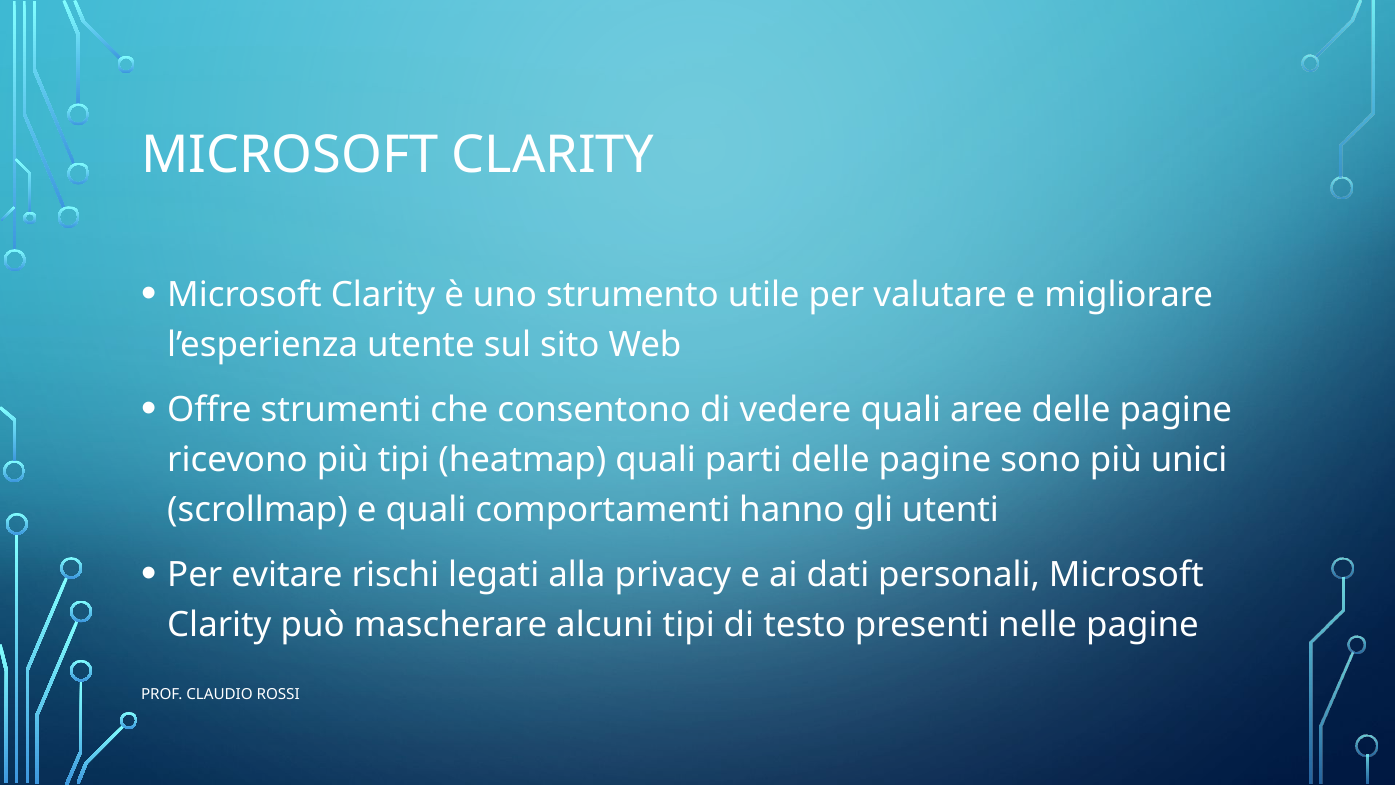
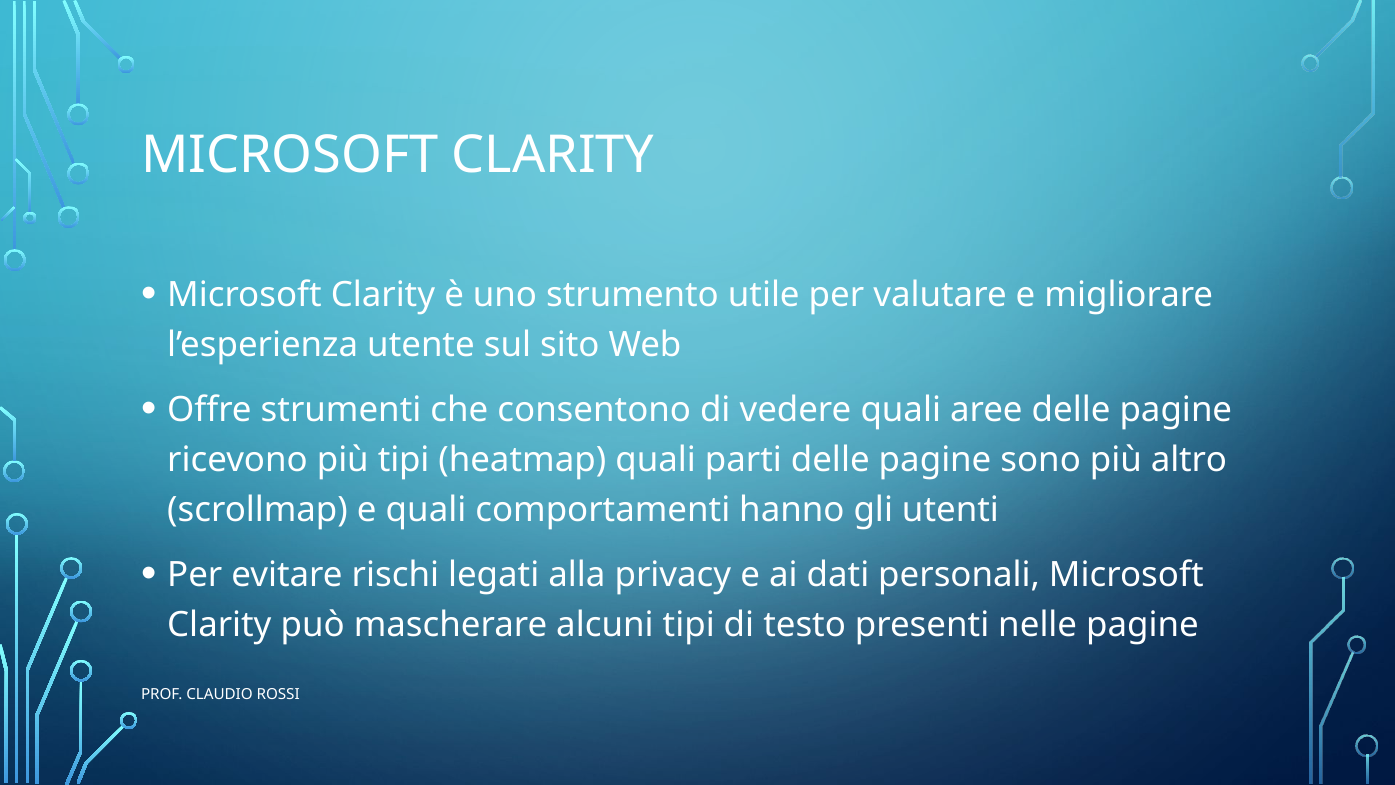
unici: unici -> altro
